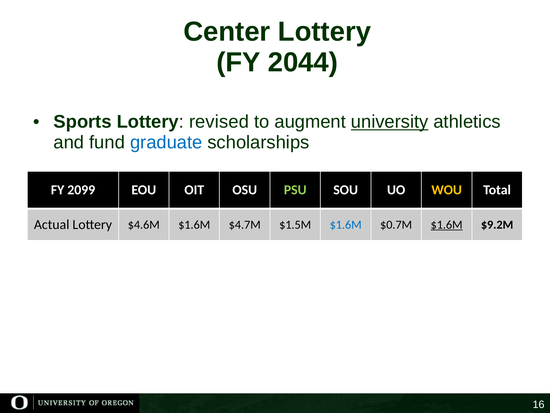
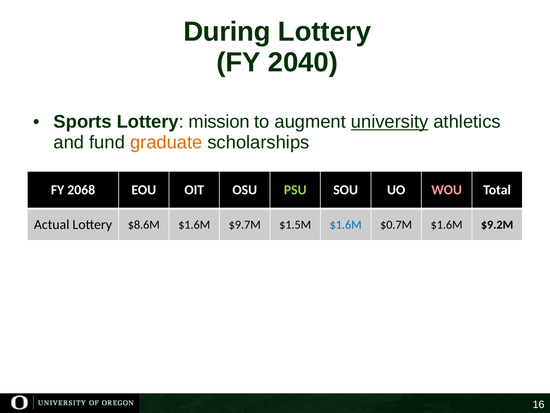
Center: Center -> During
2044: 2044 -> 2040
revised: revised -> mission
graduate colour: blue -> orange
2099: 2099 -> 2068
WOU colour: yellow -> pink
$4.6M: $4.6M -> $8.6M
$4.7M: $4.7M -> $9.7M
$1.6M at (447, 224) underline: present -> none
